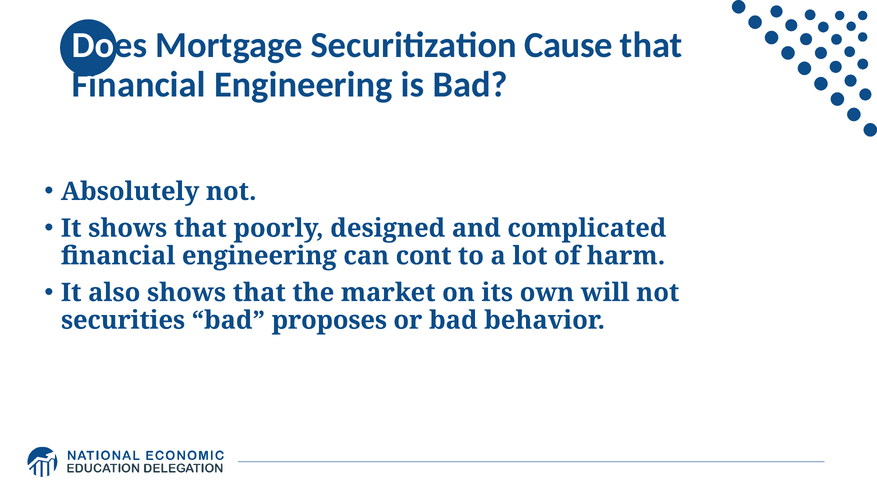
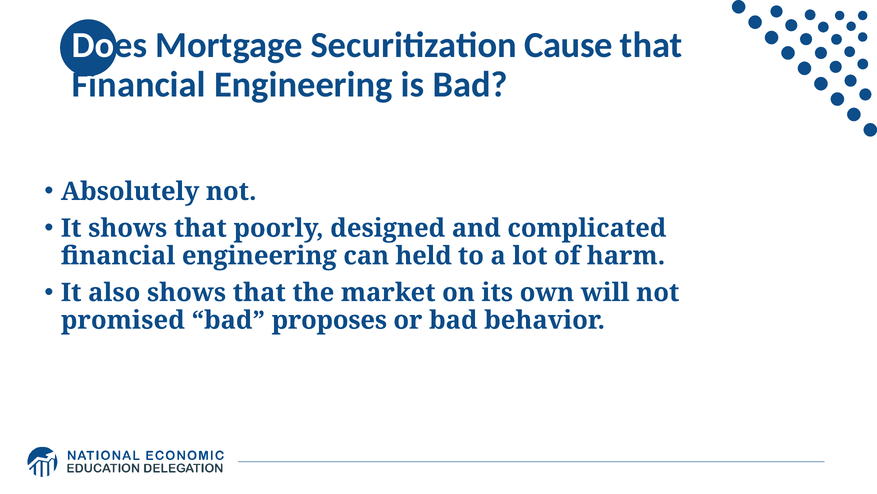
cont: cont -> held
securities: securities -> promised
